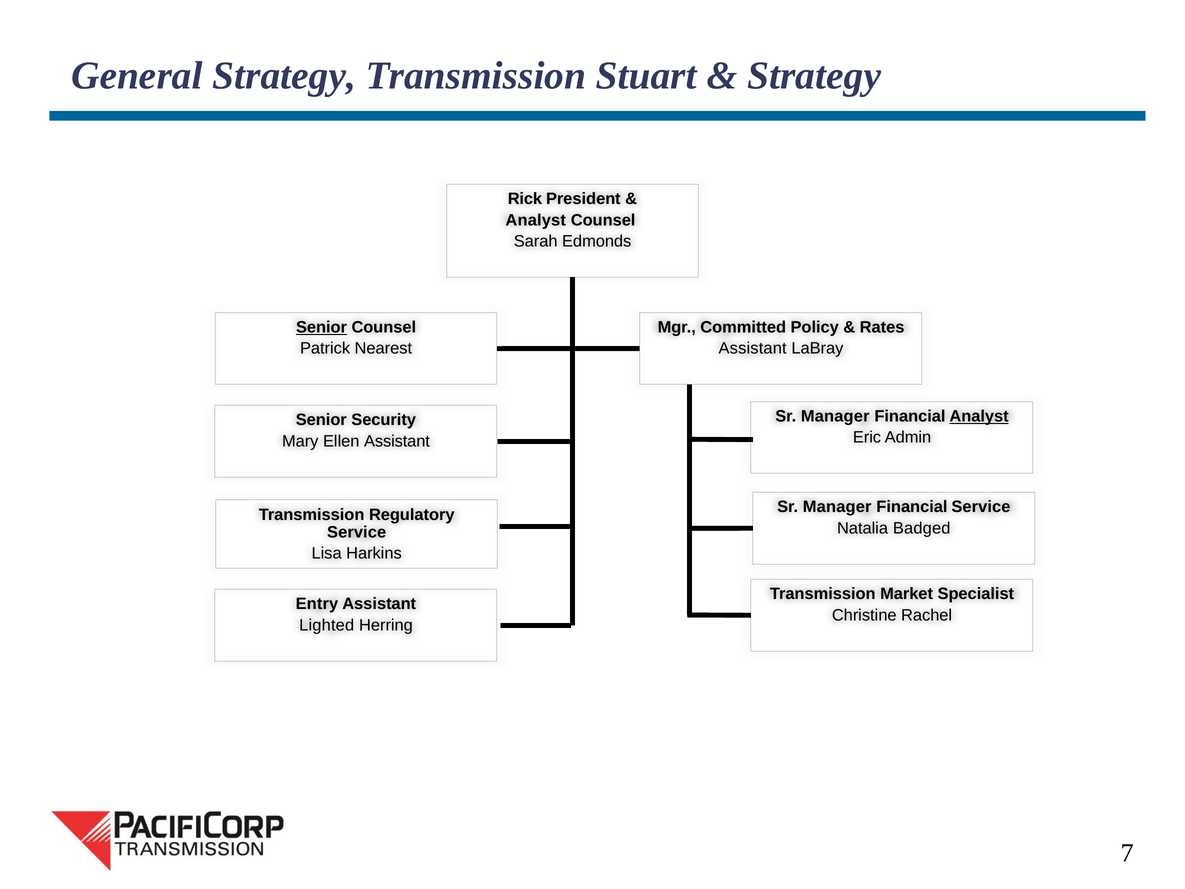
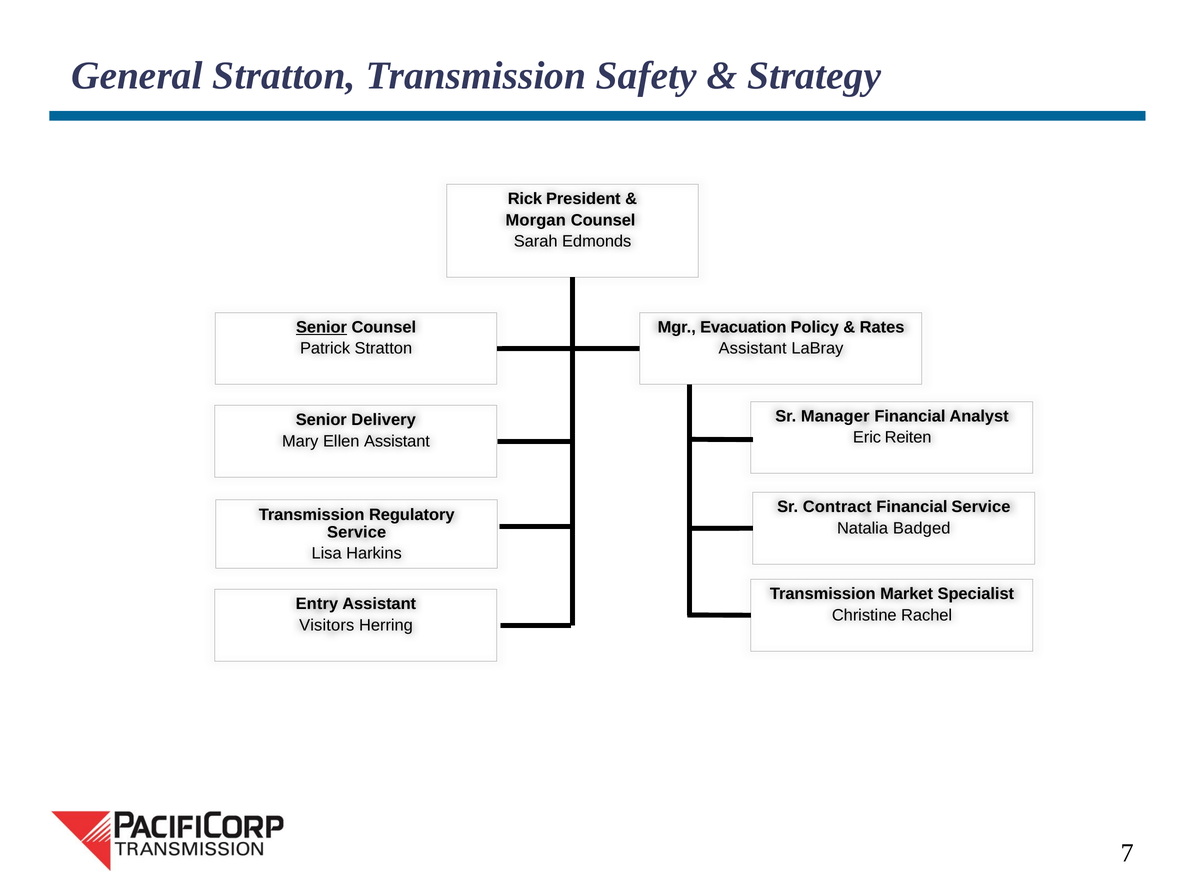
General Strategy: Strategy -> Stratton
Stuart: Stuart -> Safety
Analyst at (536, 220): Analyst -> Morgan
Committed: Committed -> Evacuation
Patrick Nearest: Nearest -> Stratton
Analyst at (979, 416) underline: present -> none
Security: Security -> Delivery
Admin: Admin -> Reiten
Manager at (837, 507): Manager -> Contract
Lighted: Lighted -> Visitors
